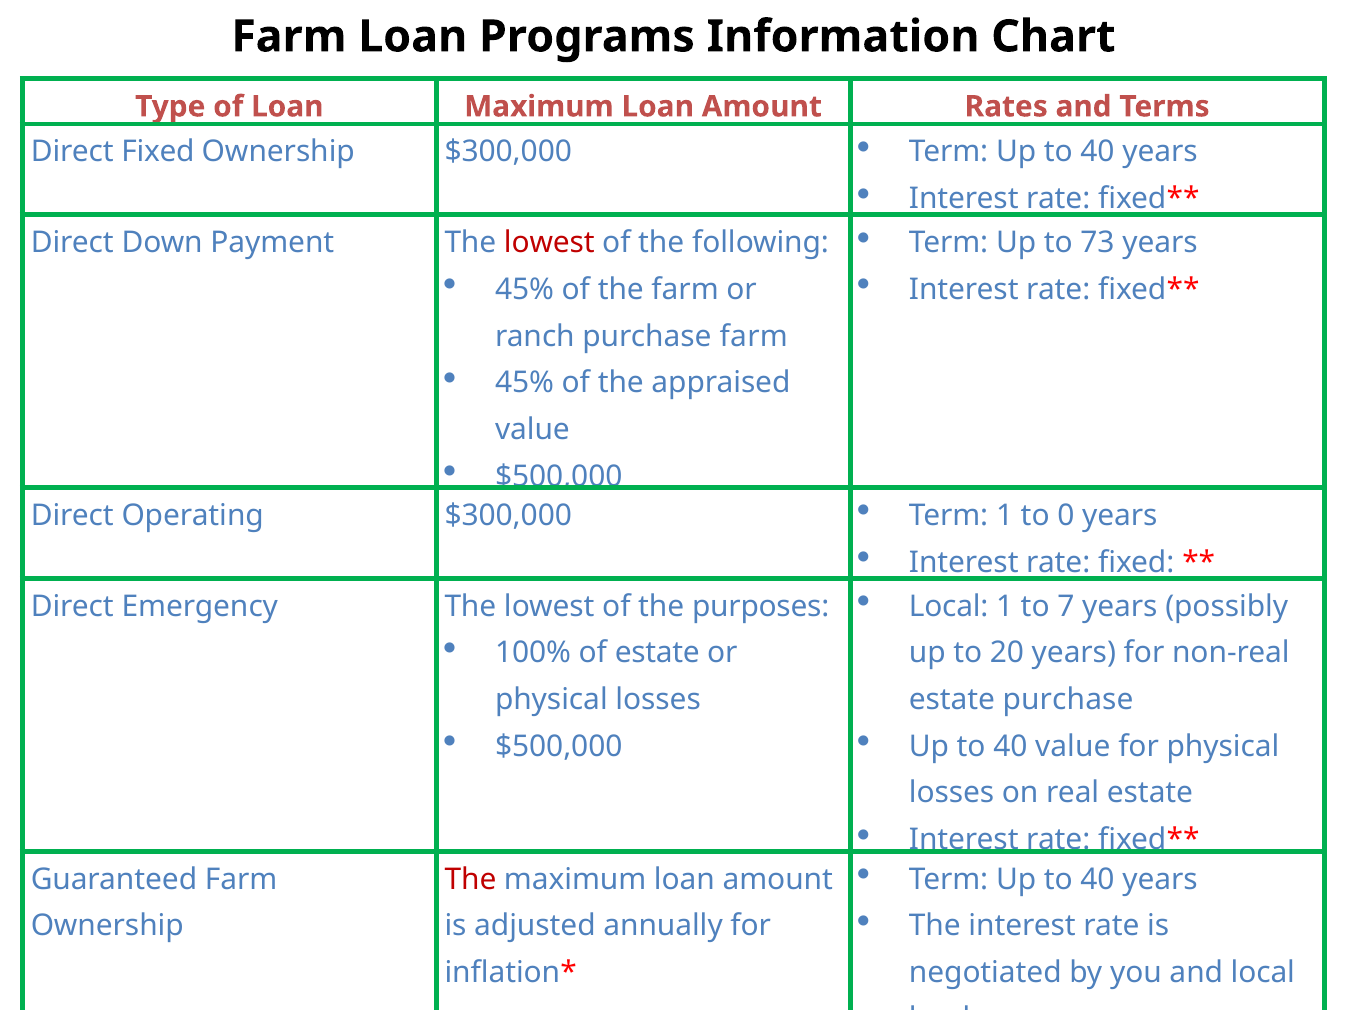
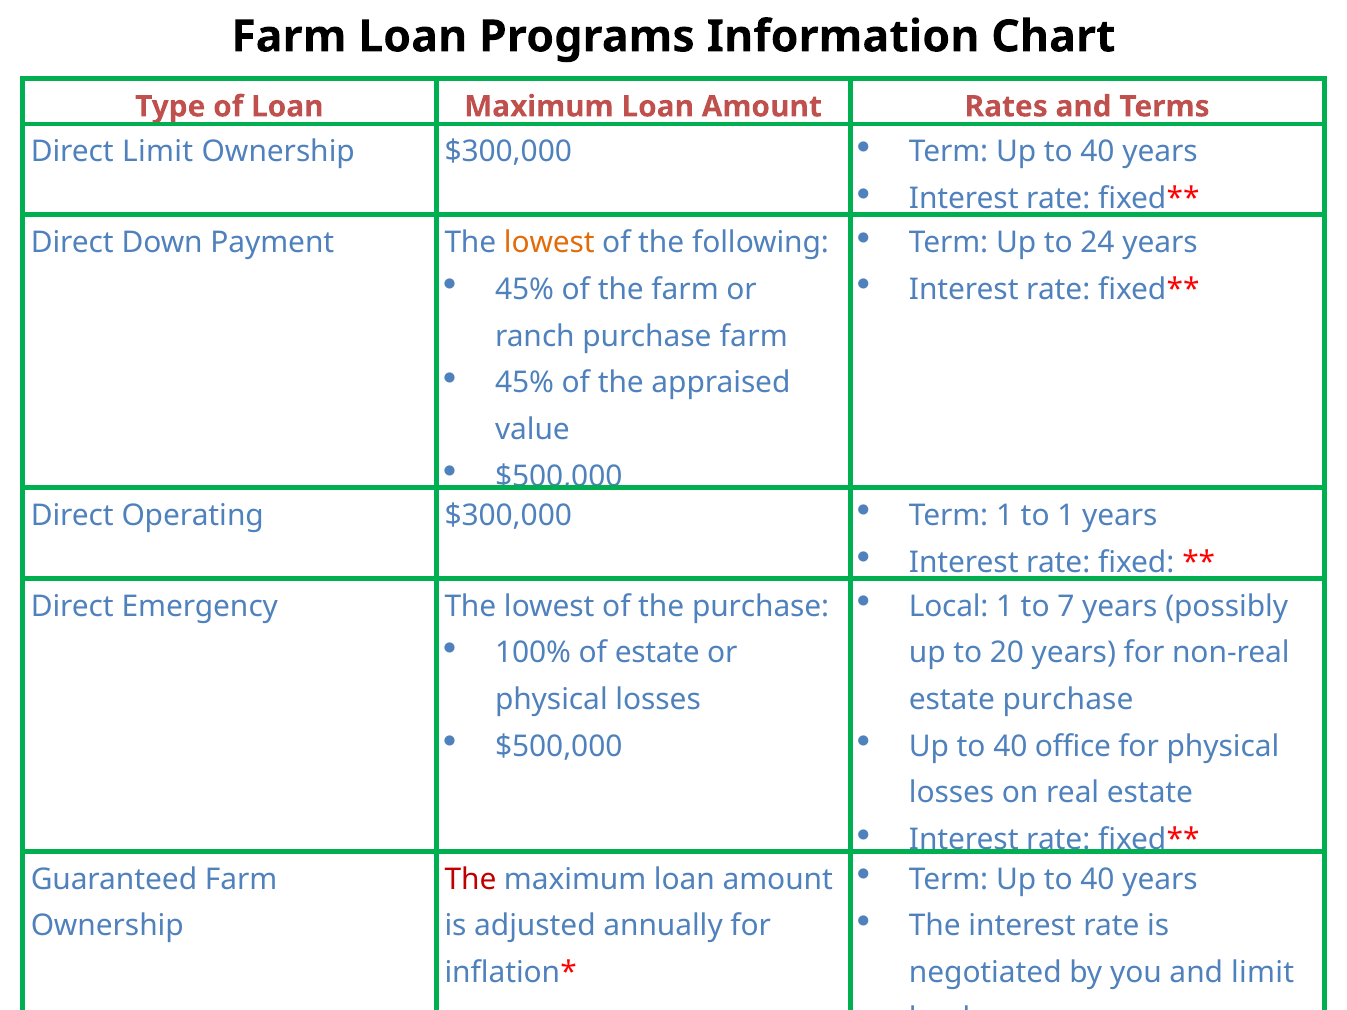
Direct Fixed: Fixed -> Limit
73: 73 -> 24
lowest at (549, 243) colour: red -> orange
to 0: 0 -> 1
the purposes: purposes -> purchase
40 value: value -> office
and local: local -> limit
